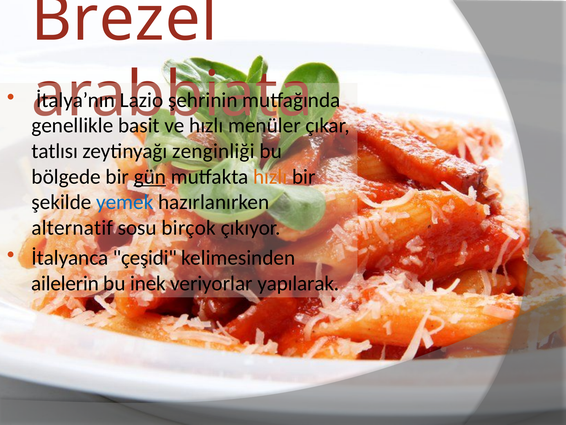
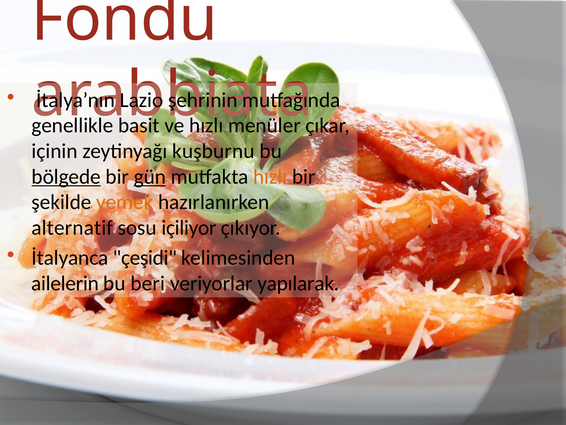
Brezel: Brezel -> Fondü
tatlısı: tatlısı -> içinin
zenginliği: zenginliği -> kuşburnu
bölgede underline: none -> present
yemek colour: blue -> orange
birçok: birçok -> içiliyor
inek: inek -> beri
